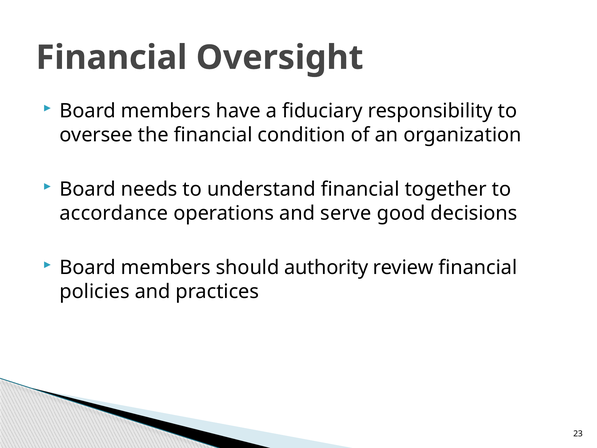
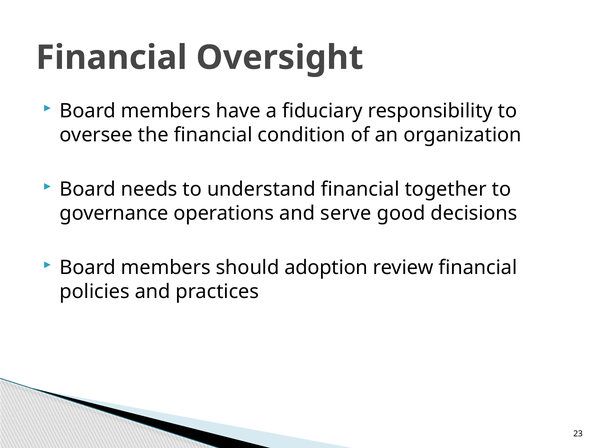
accordance: accordance -> governance
authority: authority -> adoption
